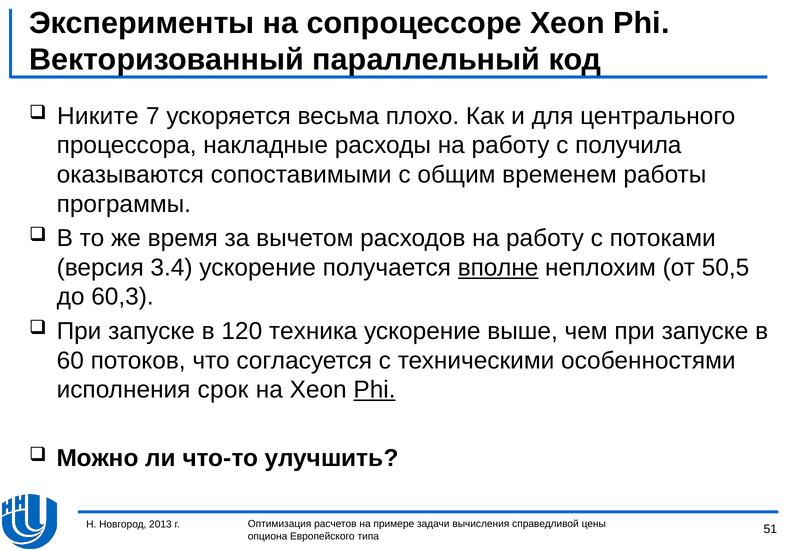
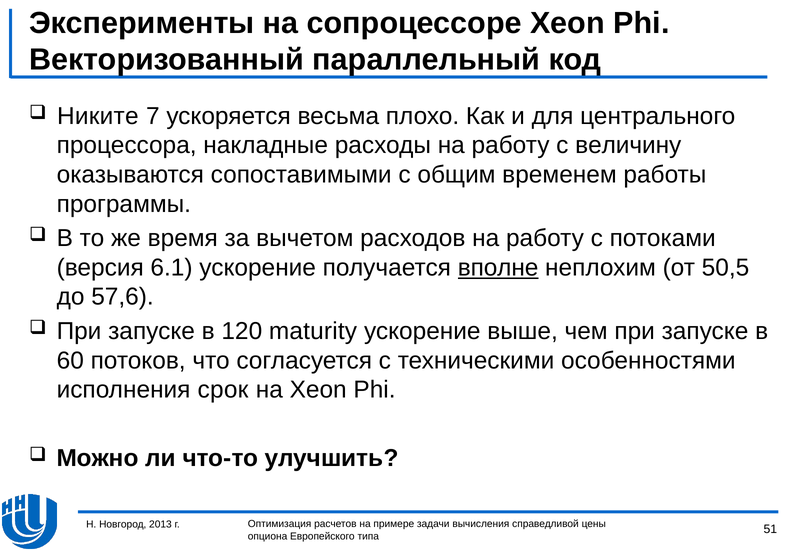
получила: получила -> величину
3.4: 3.4 -> 6.1
60,3: 60,3 -> 57,6
техника: техника -> maturity
Phi at (375, 390) underline: present -> none
